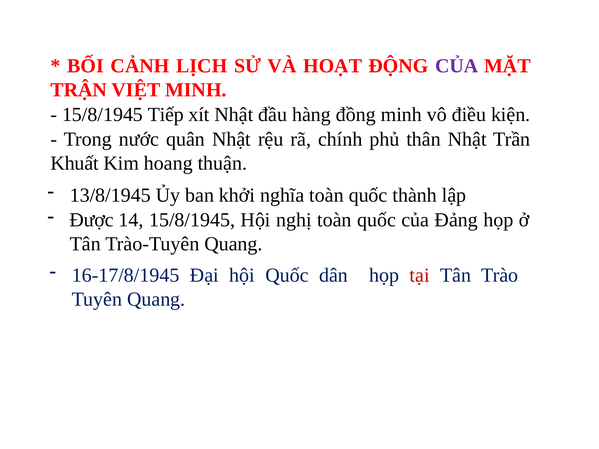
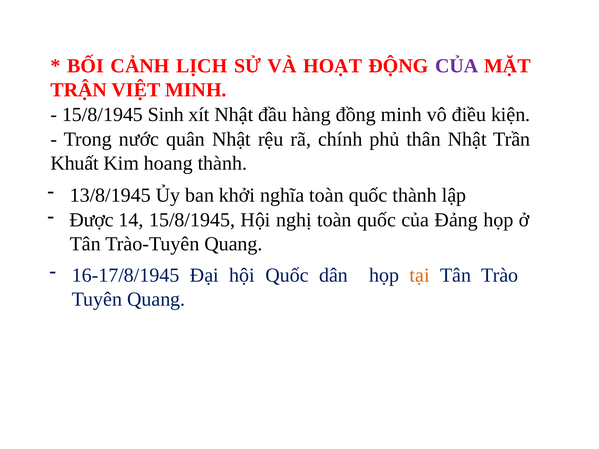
Tiếp: Tiếp -> Sinh
hoang thuận: thuận -> thành
tại colour: red -> orange
